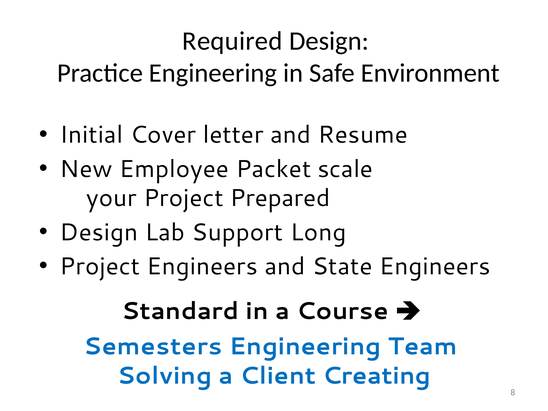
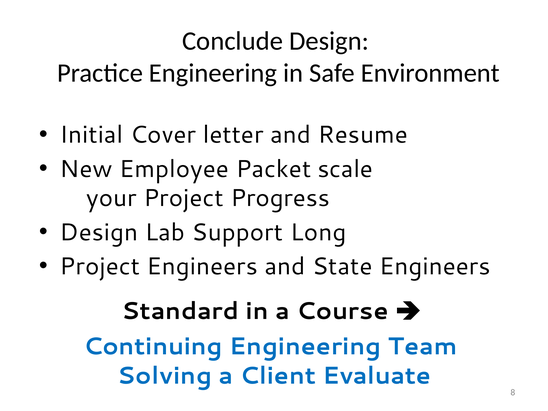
Required: Required -> Conclude
Prepared: Prepared -> Progress
Semesters: Semesters -> Continuing
Creating: Creating -> Evaluate
